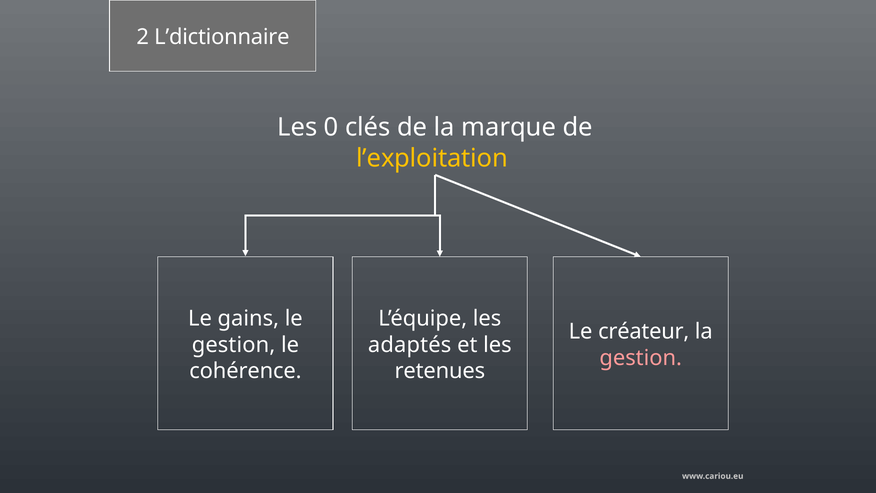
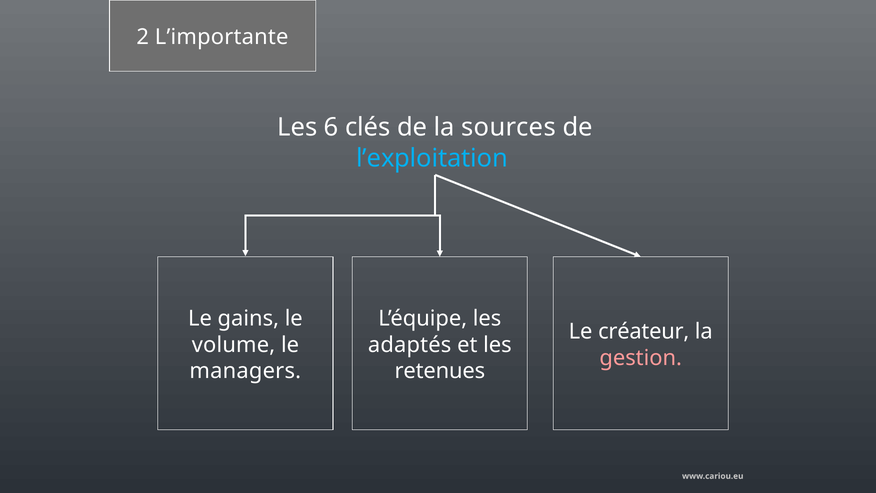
L’dictionnaire: L’dictionnaire -> L’importante
0: 0 -> 6
marque: marque -> sources
l’exploitation colour: yellow -> light blue
gestion at (234, 345): gestion -> volume
cohérence: cohérence -> managers
